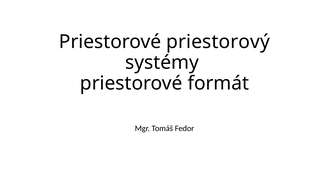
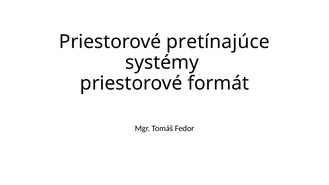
priestorový: priestorový -> pretínajúce
